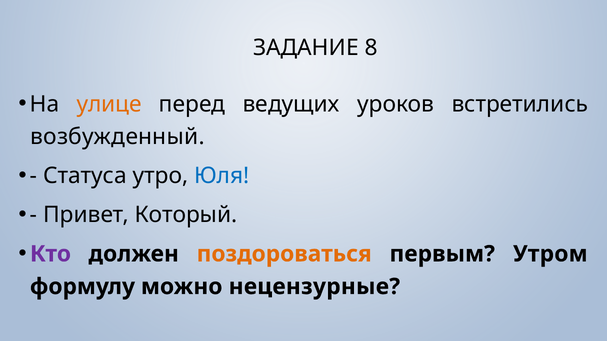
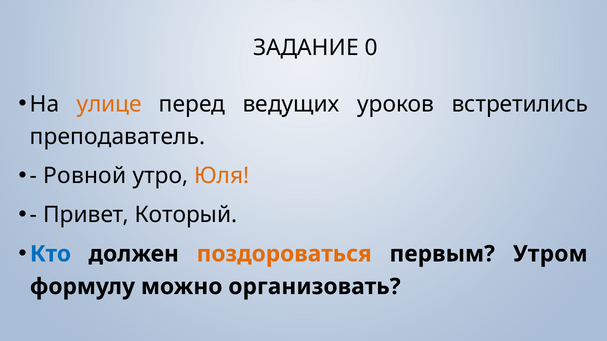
8: 8 -> 0
возбужденный: возбужденный -> преподаватель
Статуса: Статуса -> Ровной
Юля colour: blue -> orange
Кто colour: purple -> blue
нецензурные: нецензурные -> организовать
